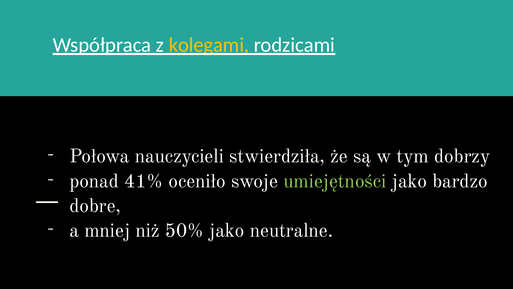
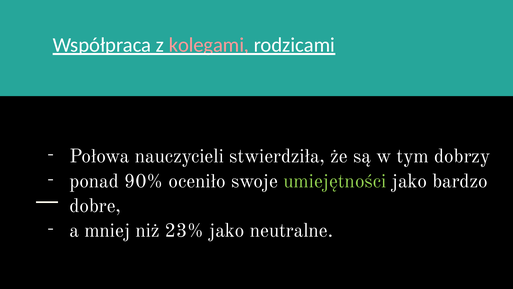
kolegami colour: yellow -> pink
41%: 41% -> 90%
50%: 50% -> 23%
